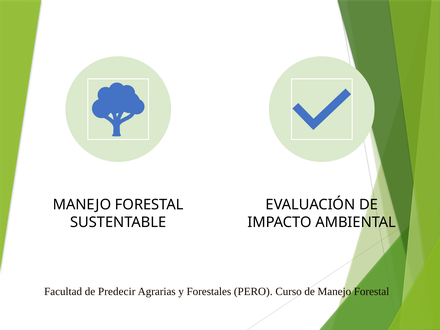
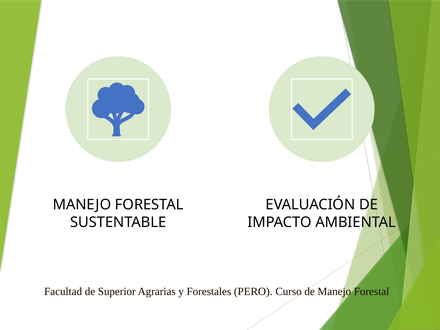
Predecir: Predecir -> Superior
